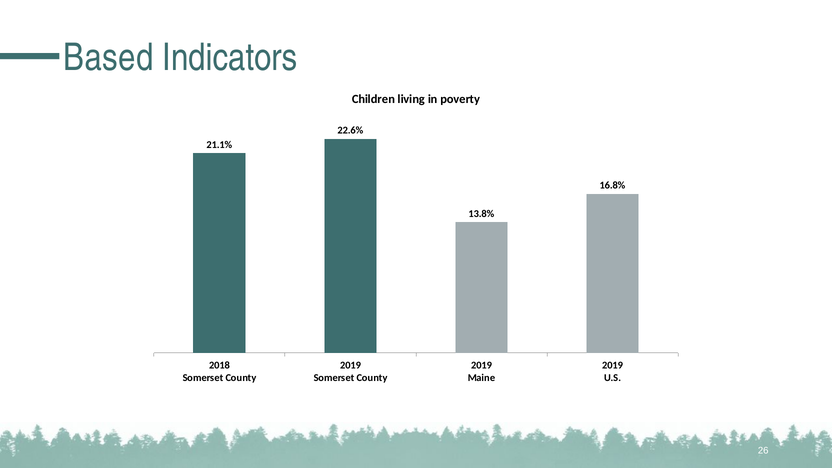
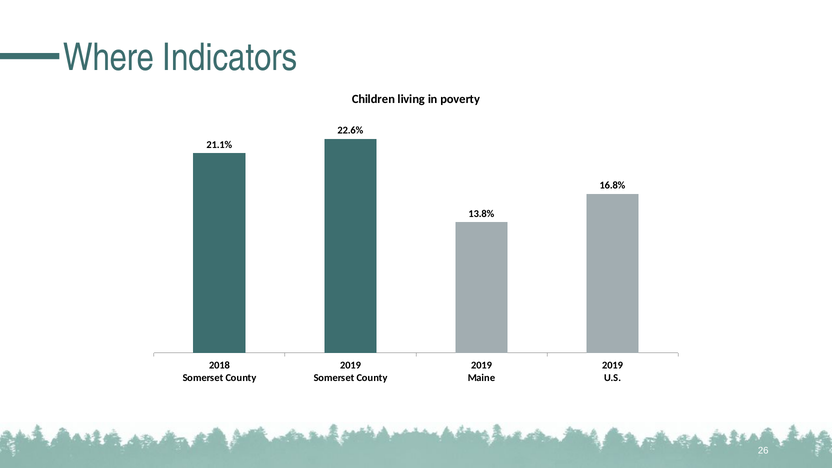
Based: Based -> Where
